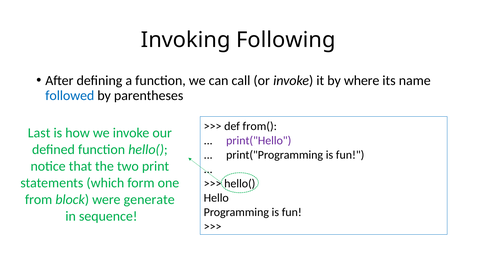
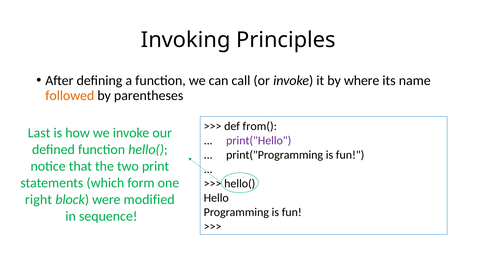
Following: Following -> Principles
followed colour: blue -> orange
from: from -> right
generate: generate -> modified
